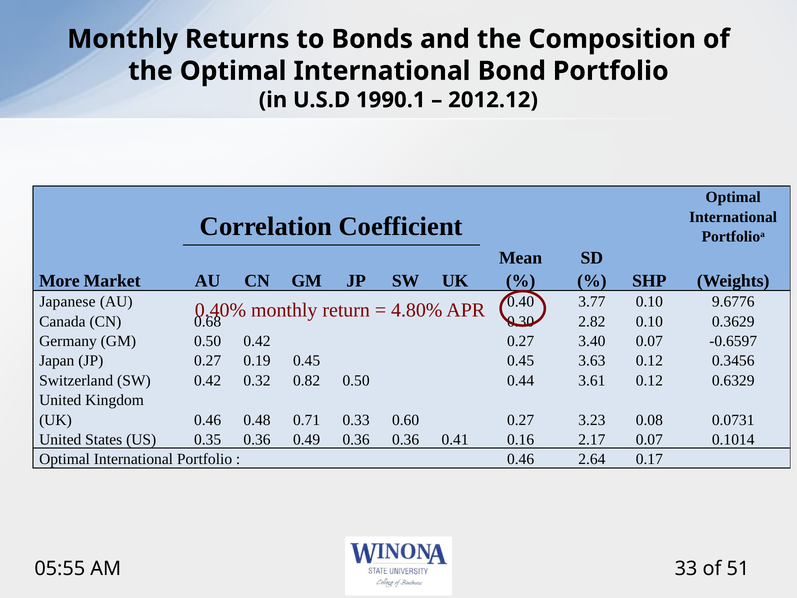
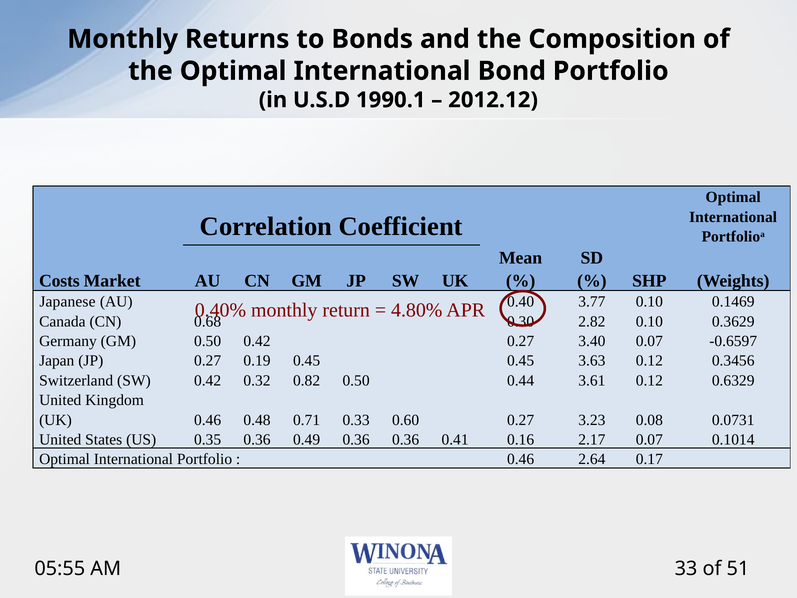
More: More -> Costs
9.6776: 9.6776 -> 0.1469
